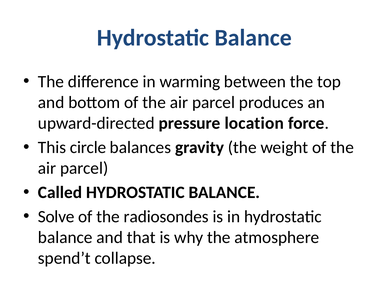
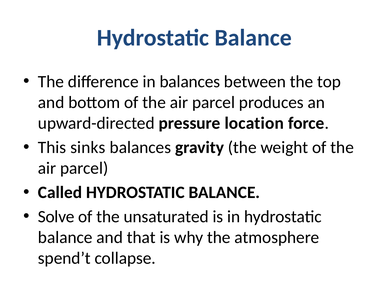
in warming: warming -> balances
circle: circle -> sinks
radiosondes: radiosondes -> unsaturated
